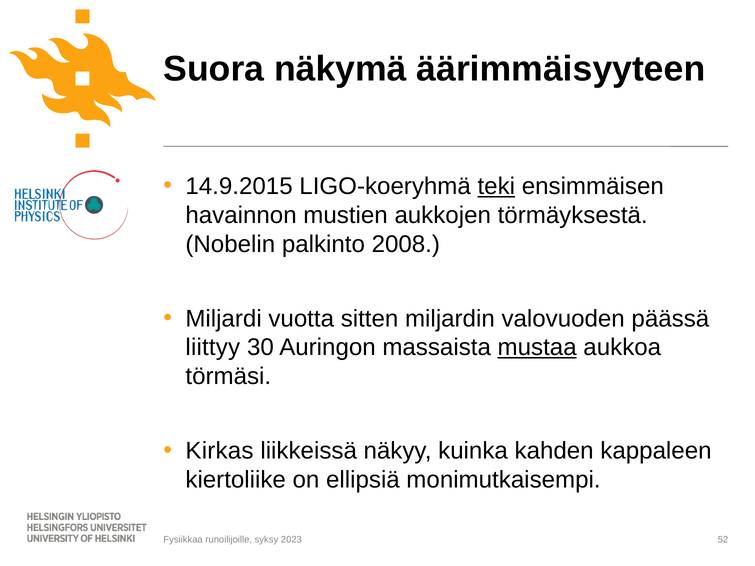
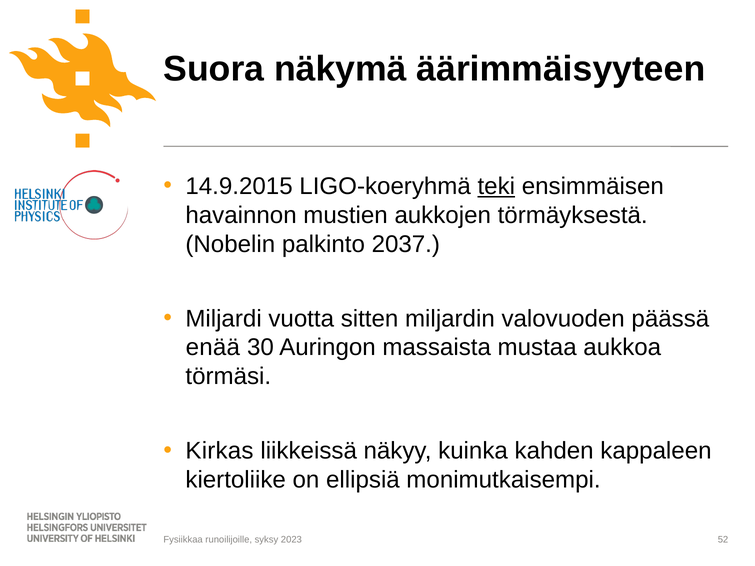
2008: 2008 -> 2037
liittyy: liittyy -> enää
mustaa underline: present -> none
